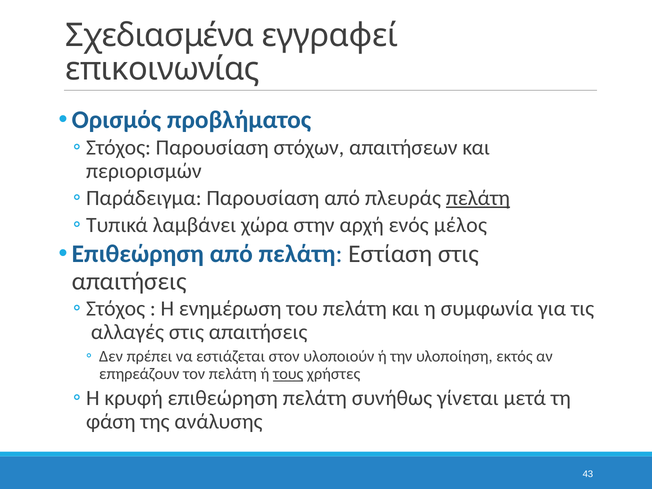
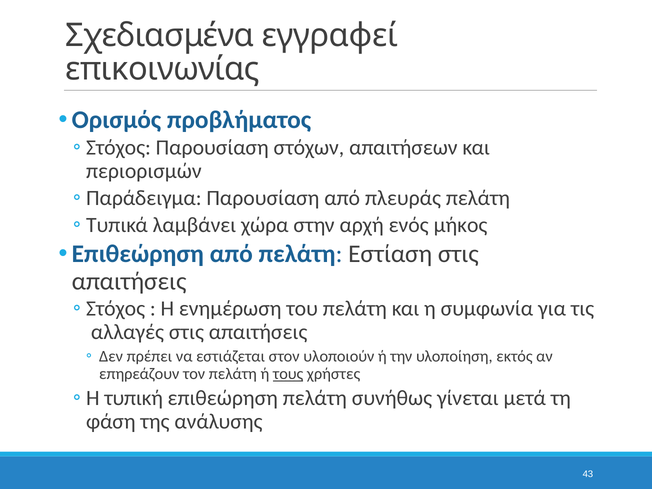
πελάτη at (478, 198) underline: present -> none
μέλος: μέλος -> μήκος
κρυφή: κρυφή -> τυπική
